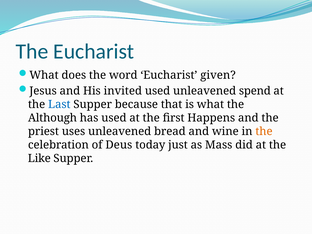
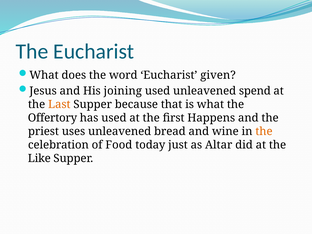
invited: invited -> joining
Last colour: blue -> orange
Although: Although -> Offertory
Deus: Deus -> Food
Mass: Mass -> Altar
